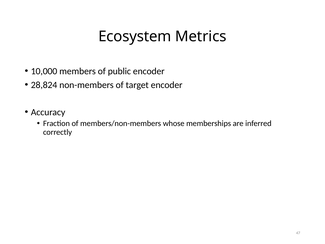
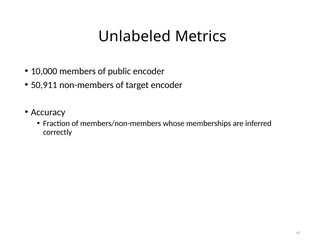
Ecosystem: Ecosystem -> Unlabeled
28,824: 28,824 -> 50,911
